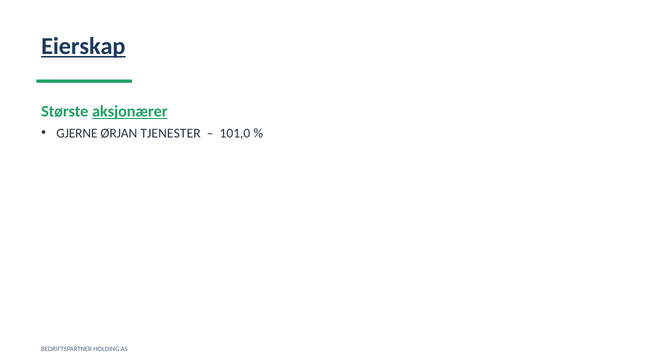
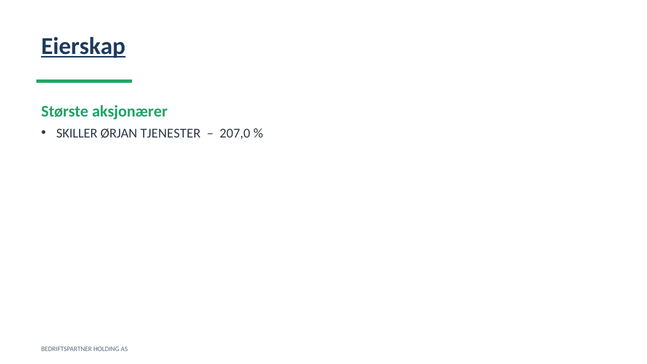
aksjonærer underline: present -> none
GJERNE: GJERNE -> SKILLER
101,0: 101,0 -> 207,0
